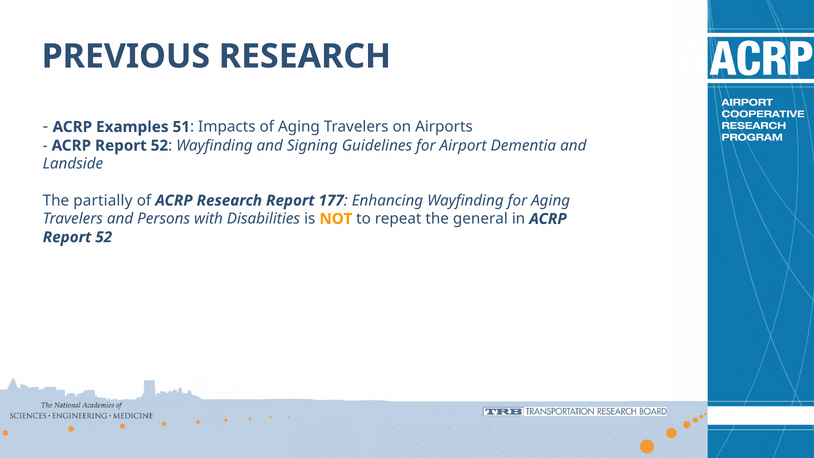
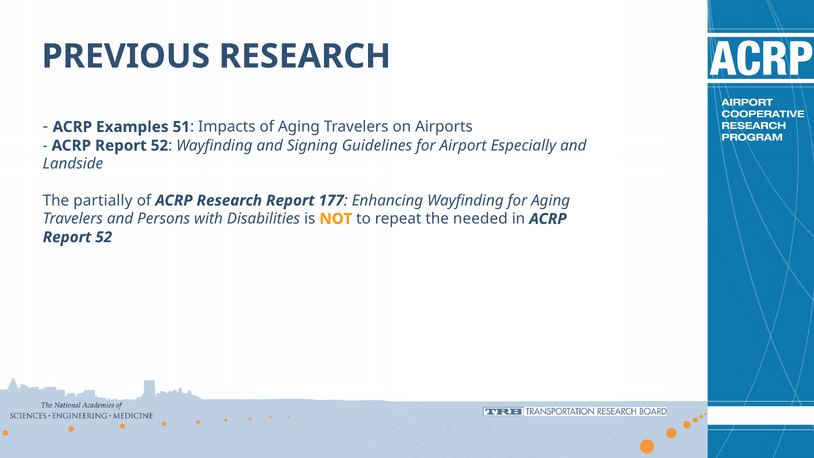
Dementia: Dementia -> Especially
general: general -> needed
